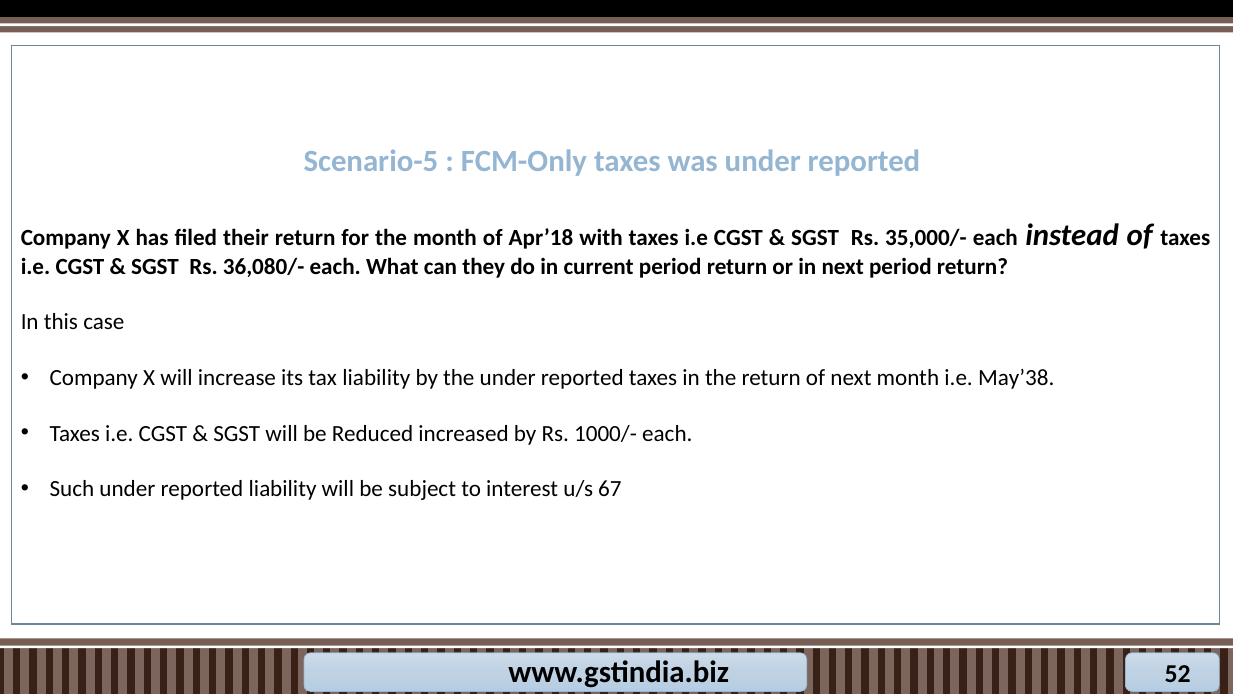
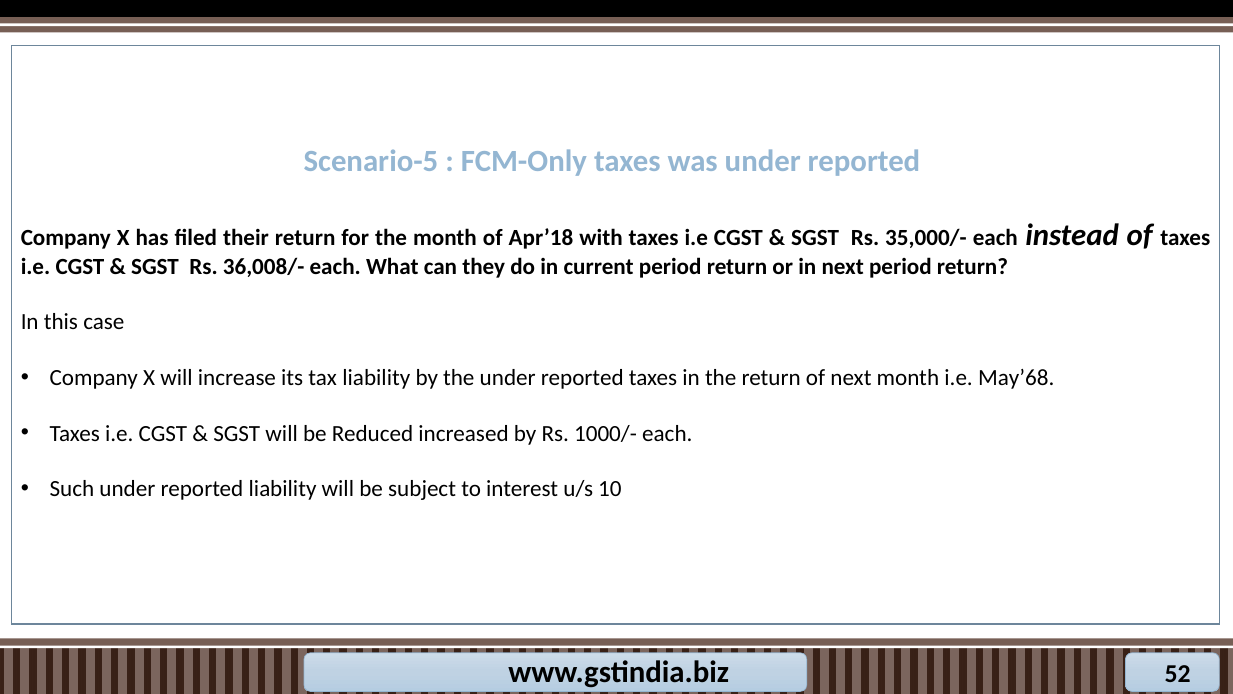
36,080/-: 36,080/- -> 36,008/-
May’38: May’38 -> May’68
67: 67 -> 10
